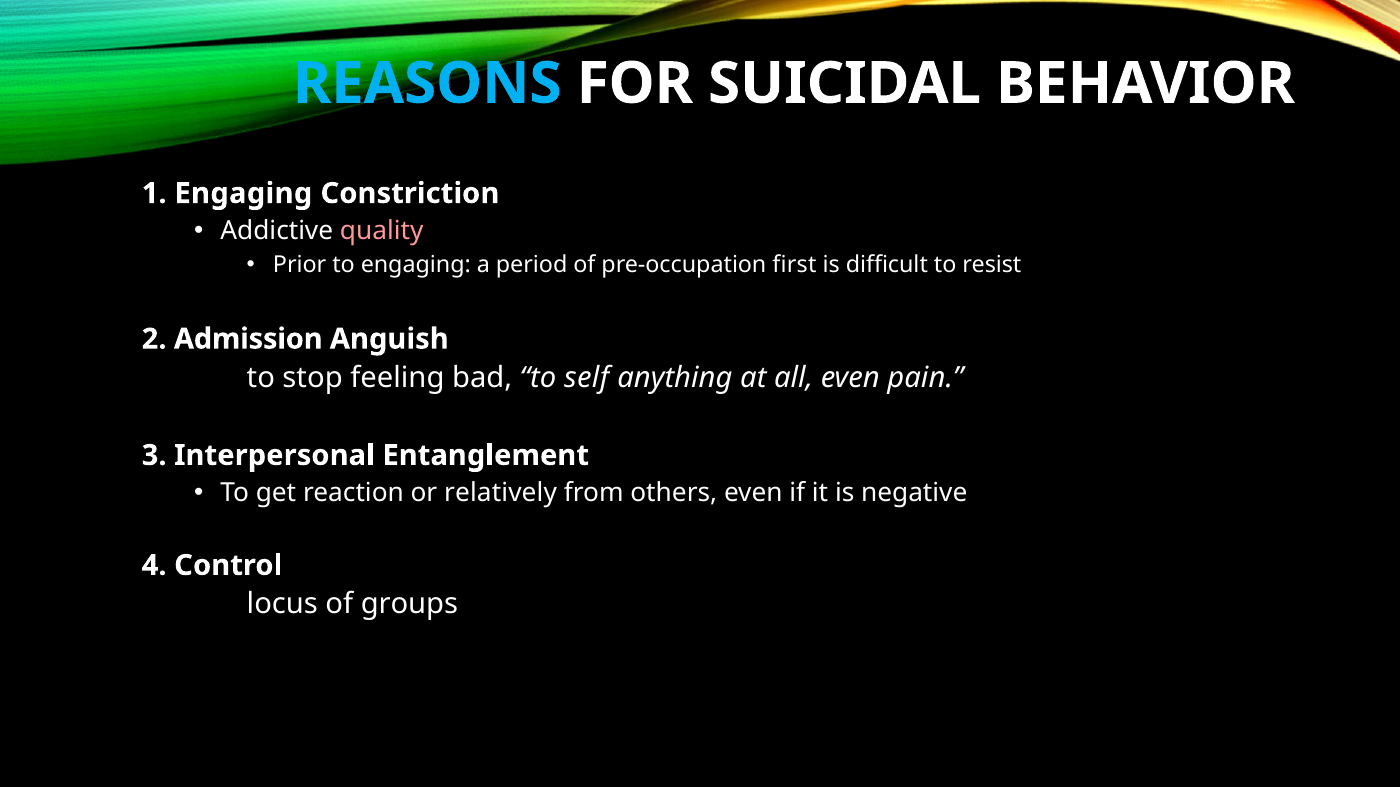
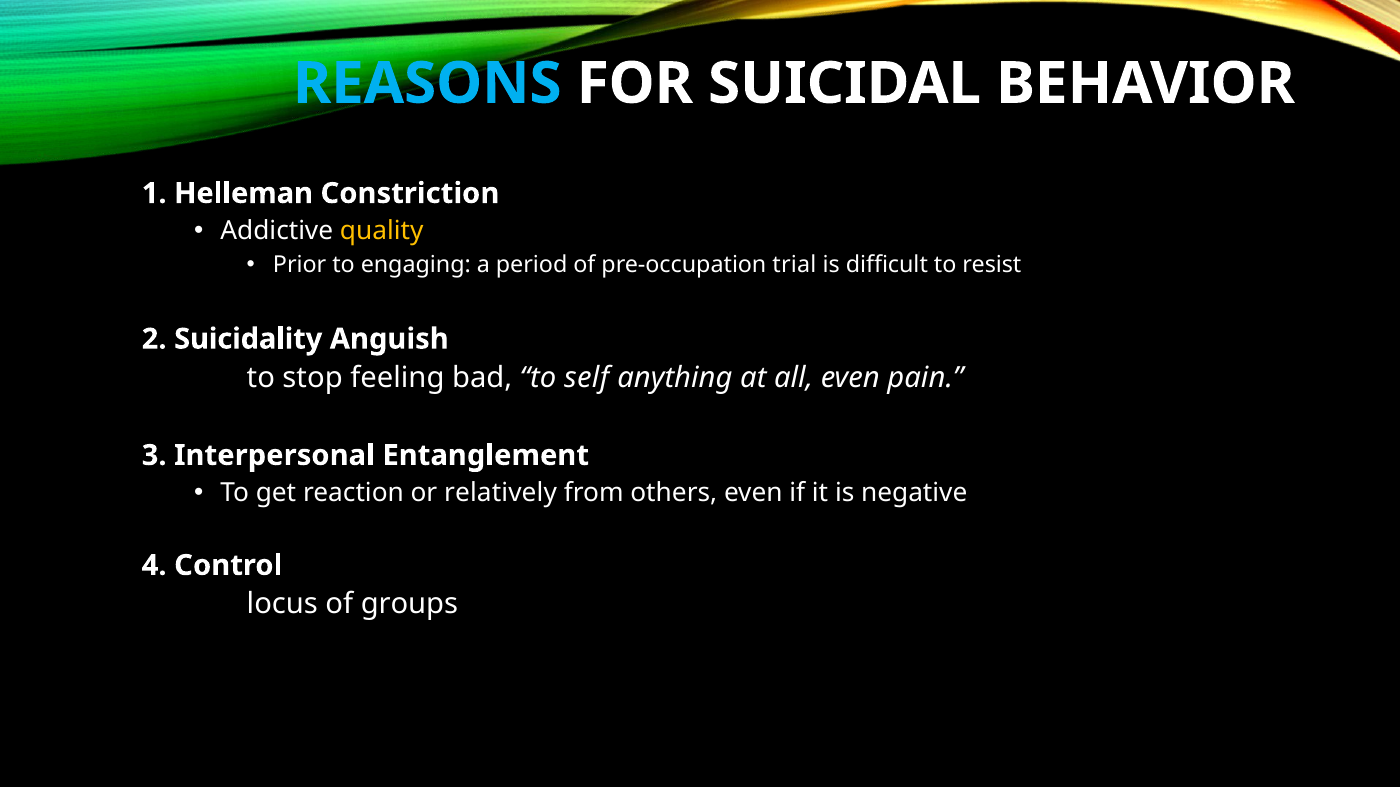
1 Engaging: Engaging -> Helleman
quality colour: pink -> yellow
first: first -> trial
Admission: Admission -> Suicidality
